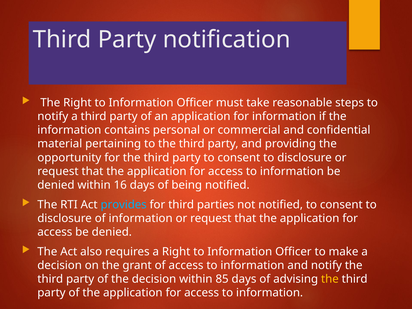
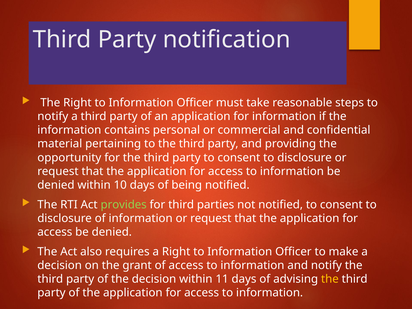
16: 16 -> 10
provides colour: light blue -> light green
85: 85 -> 11
